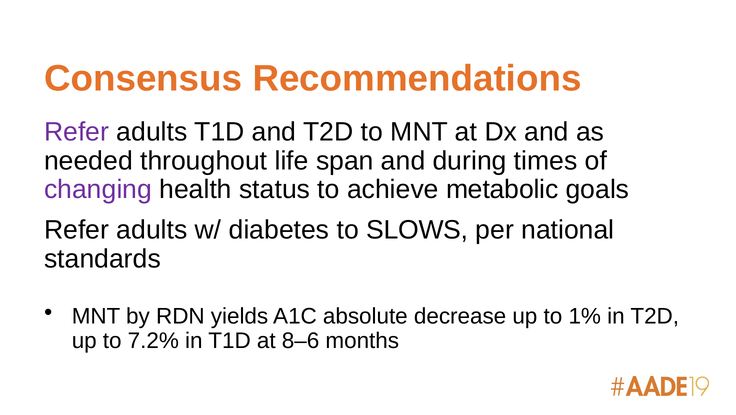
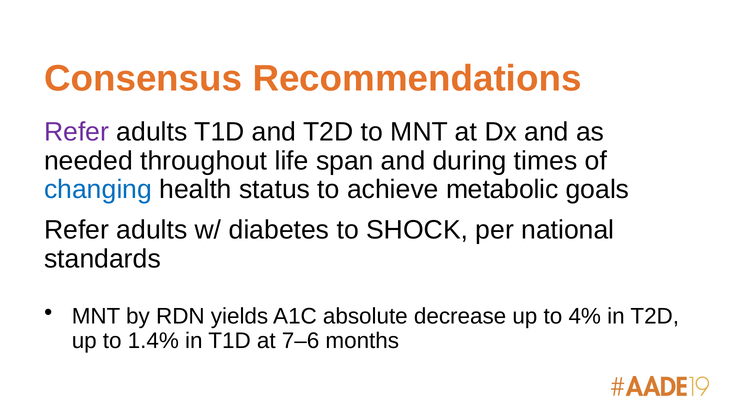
changing colour: purple -> blue
SLOWS: SLOWS -> SHOCK
1%: 1% -> 4%
7.2%: 7.2% -> 1.4%
8–6: 8–6 -> 7–6
